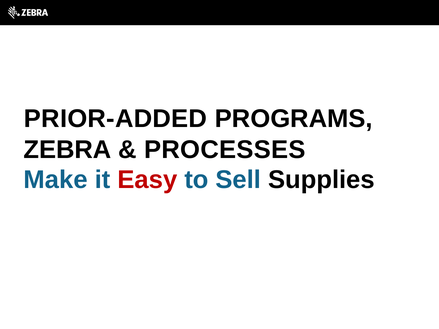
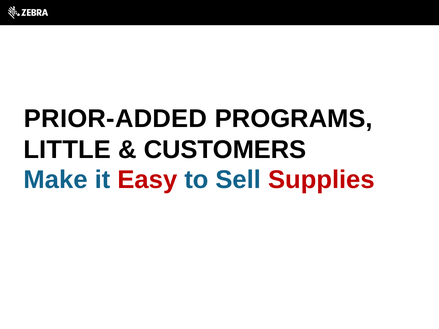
ZEBRA: ZEBRA -> LITTLE
PROCESSES: PROCESSES -> CUSTOMERS
Supplies colour: black -> red
